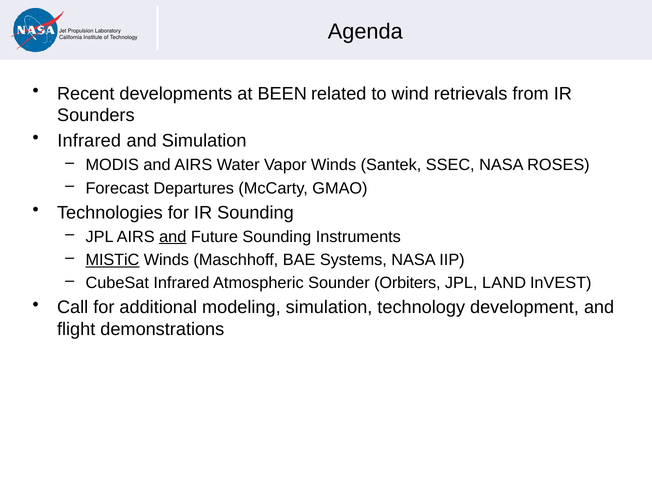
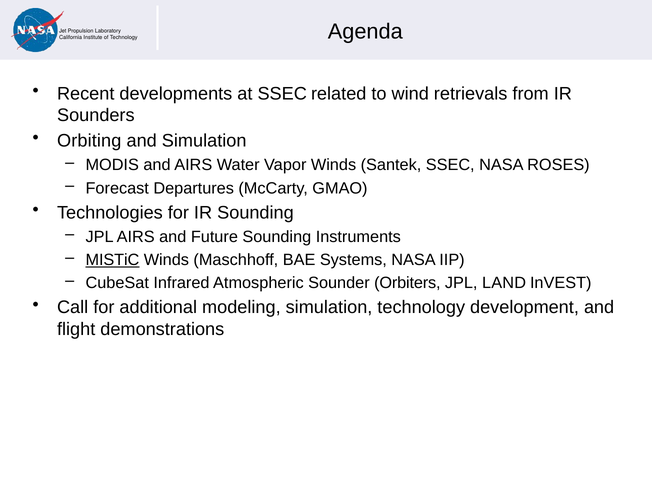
at BEEN: BEEN -> SSEC
Infrared at (89, 141): Infrared -> Orbiting
and at (173, 237) underline: present -> none
